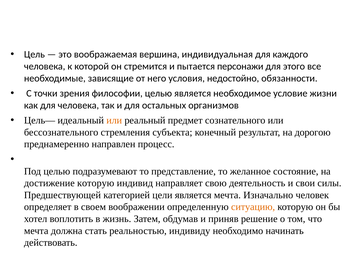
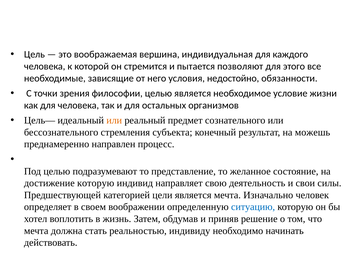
персонажи: персонажи -> позволяют
дорогою: дорогою -> можешь
ситуацию colour: orange -> blue
